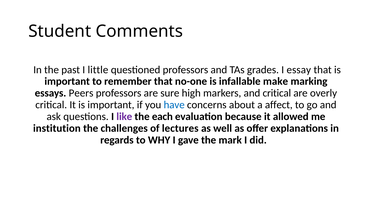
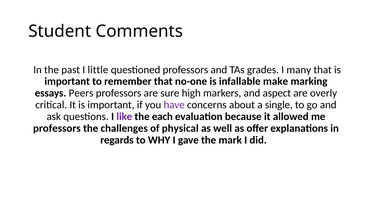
essay: essay -> many
and critical: critical -> aspect
have colour: blue -> purple
affect: affect -> single
institution at (57, 128): institution -> professors
lectures: lectures -> physical
